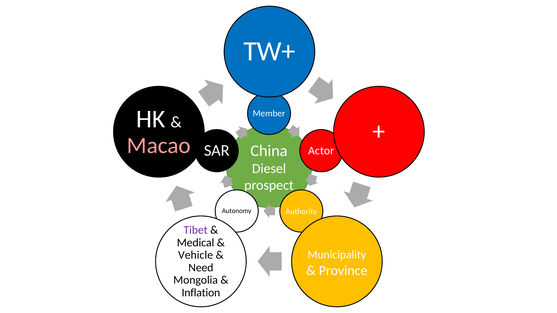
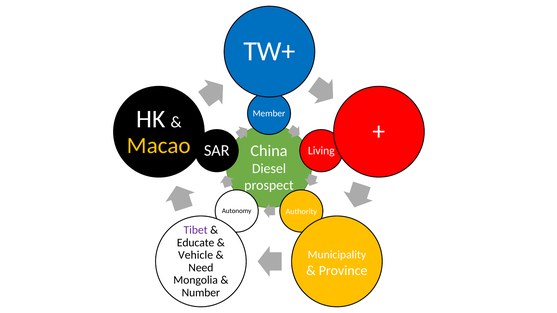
Macao colour: pink -> yellow
Actor: Actor -> Living
Medical: Medical -> Educate
Inflation: Inflation -> Number
